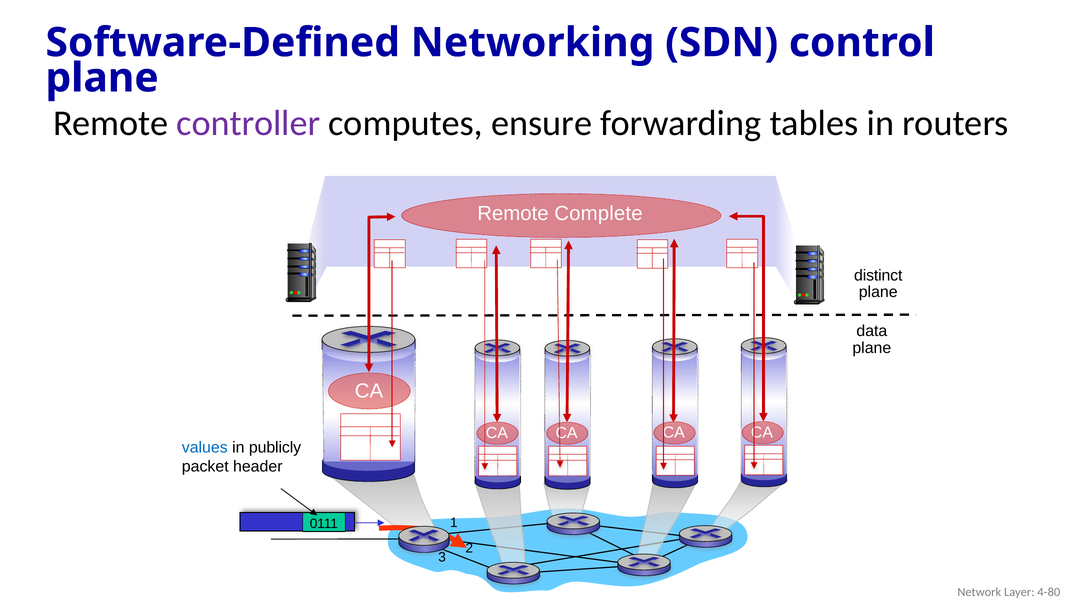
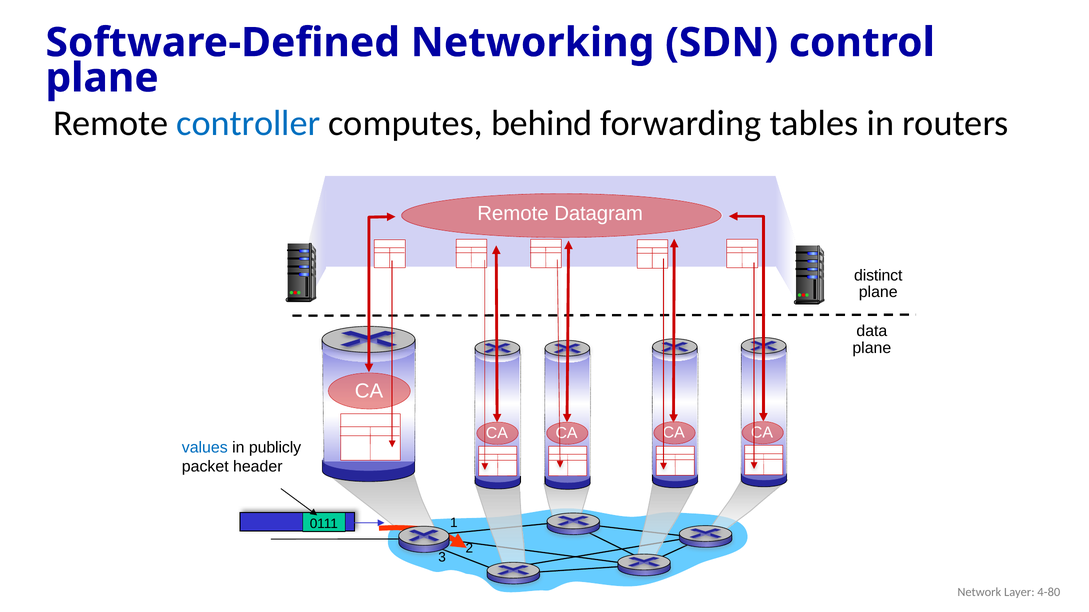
controller colour: purple -> blue
ensure: ensure -> behind
Complete: Complete -> Datagram
